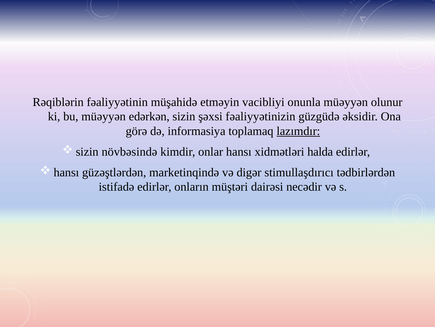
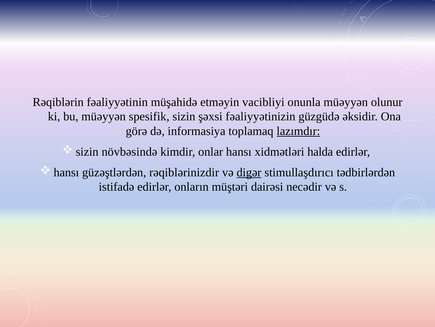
edərkən: edərkən -> spesifik
marketinqində: marketinqində -> rəqiblərinizdir
digər underline: none -> present
